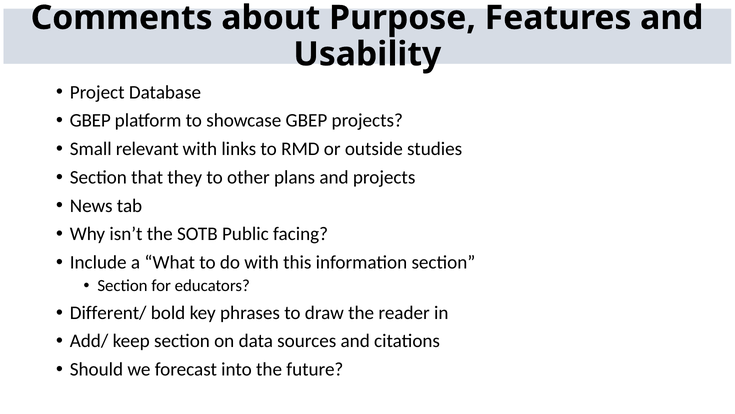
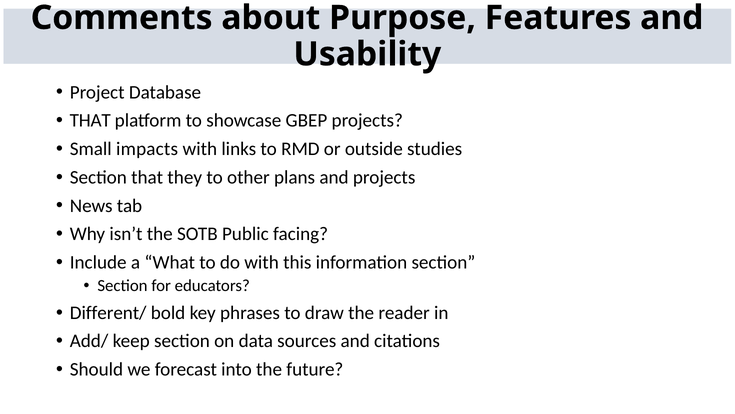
GBEP at (90, 120): GBEP -> THAT
relevant: relevant -> impacts
